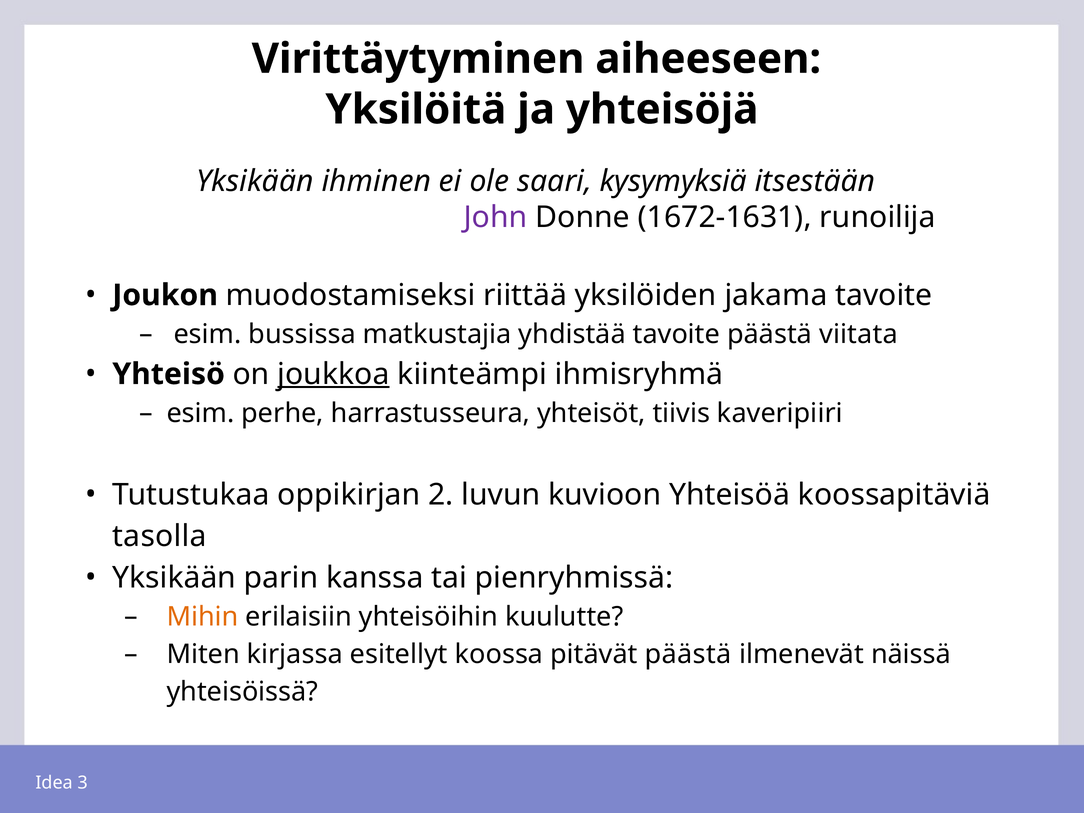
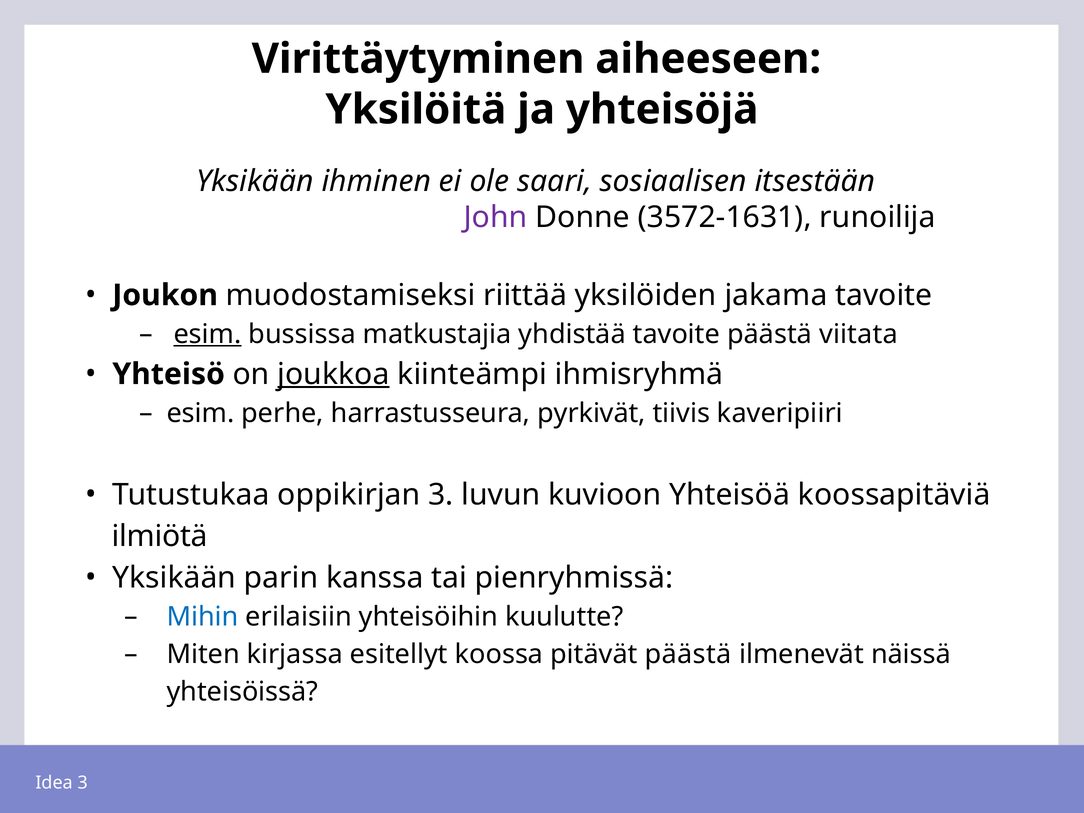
kysymyksiä: kysymyksiä -> sosiaalisen
1672-1631: 1672-1631 -> 3572-1631
esim at (207, 334) underline: none -> present
yhteisöt: yhteisöt -> pyrkivät
oppikirjan 2: 2 -> 3
tasolla: tasolla -> ilmiötä
Mihin colour: orange -> blue
